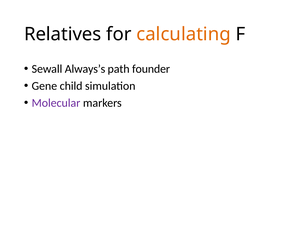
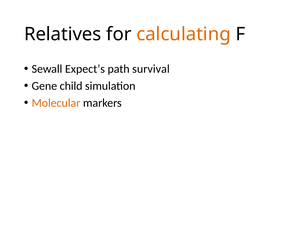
Always’s: Always’s -> Expect’s
founder: founder -> survival
Molecular colour: purple -> orange
